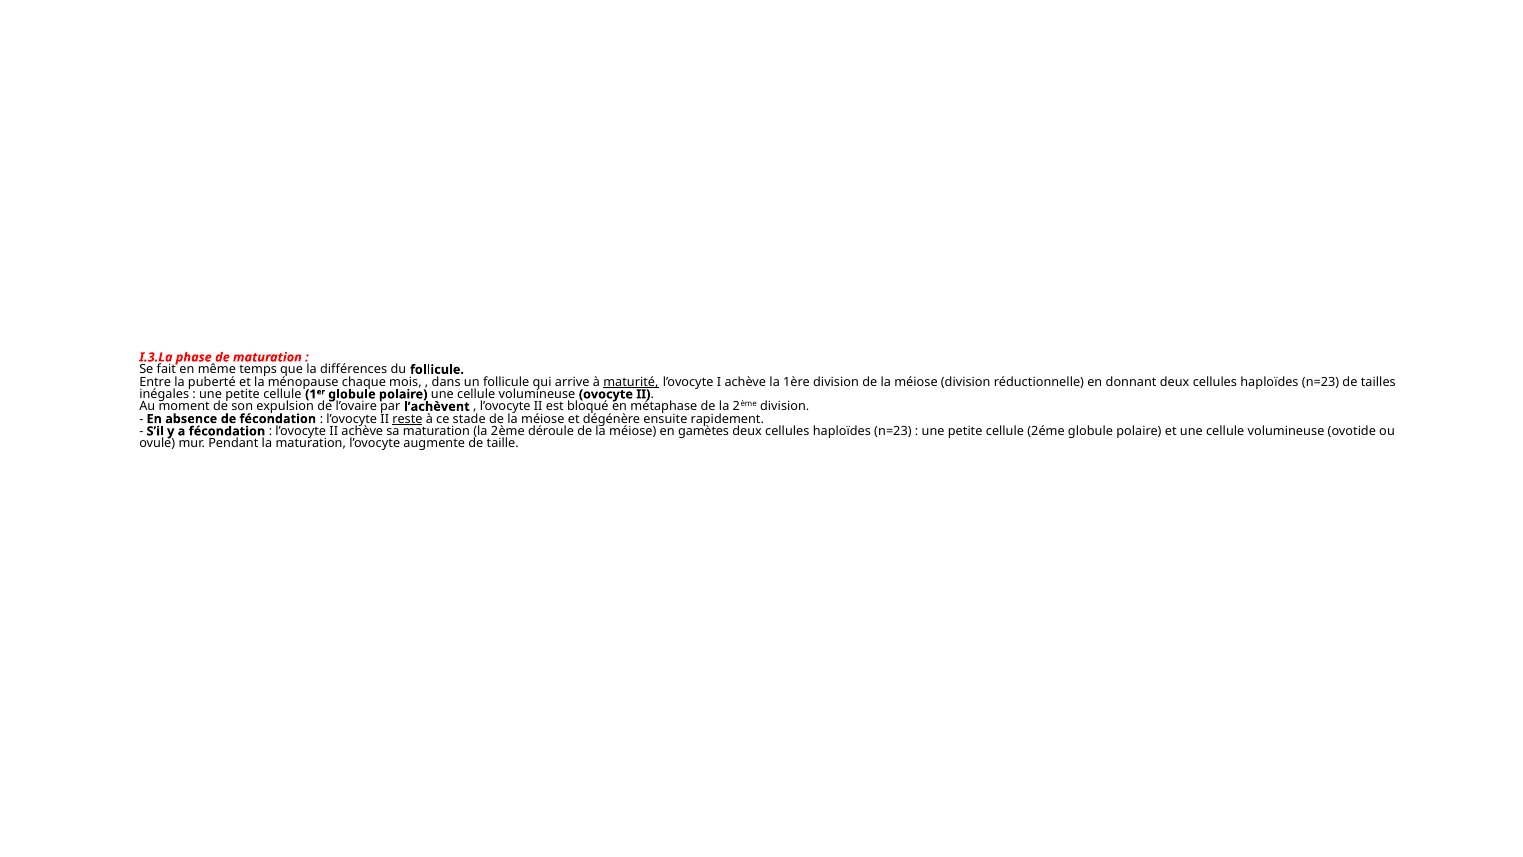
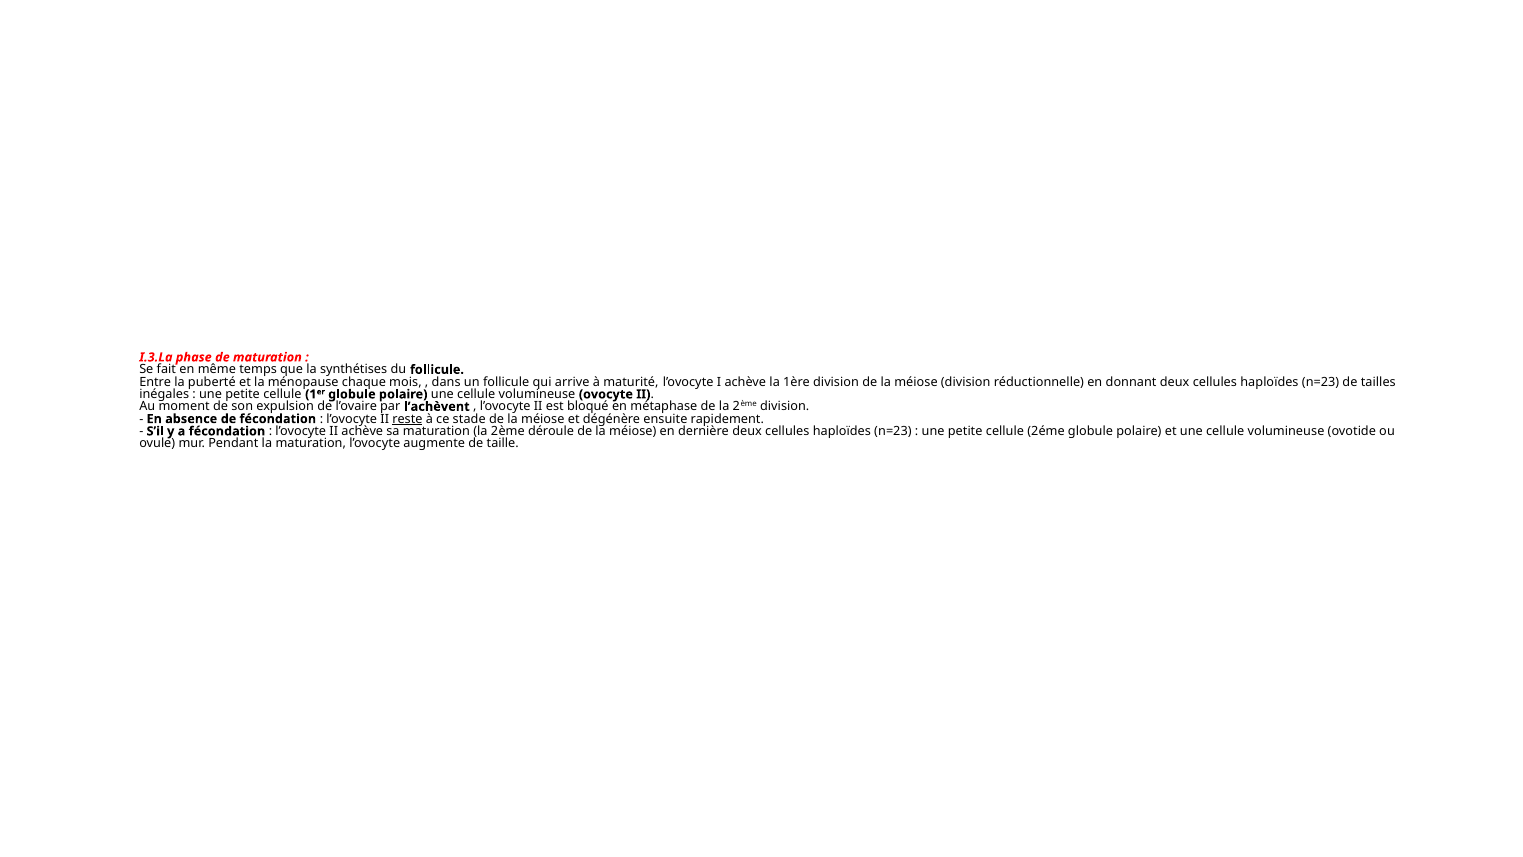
différences: différences -> synthétises
maturité underline: present -> none
gamètes: gamètes -> dernière
